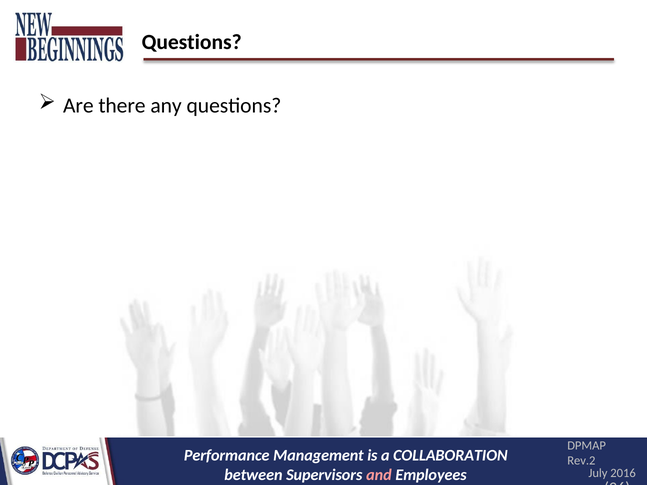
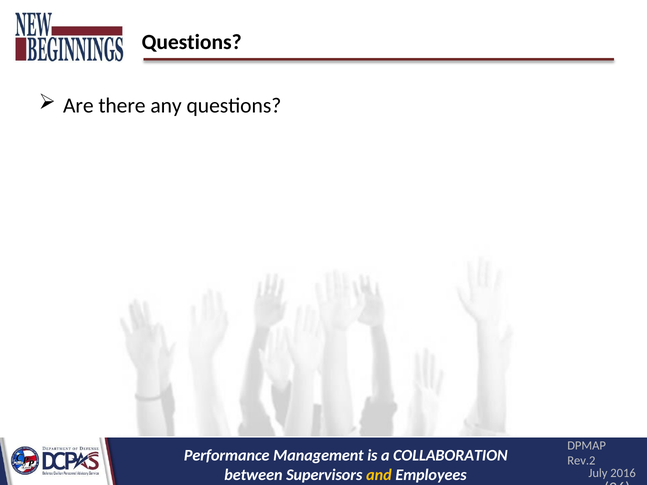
and colour: pink -> yellow
